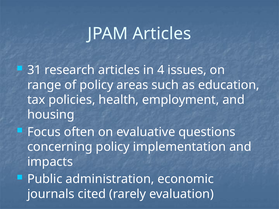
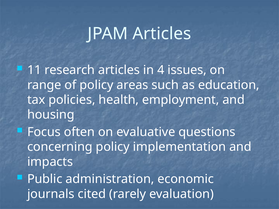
31: 31 -> 11
